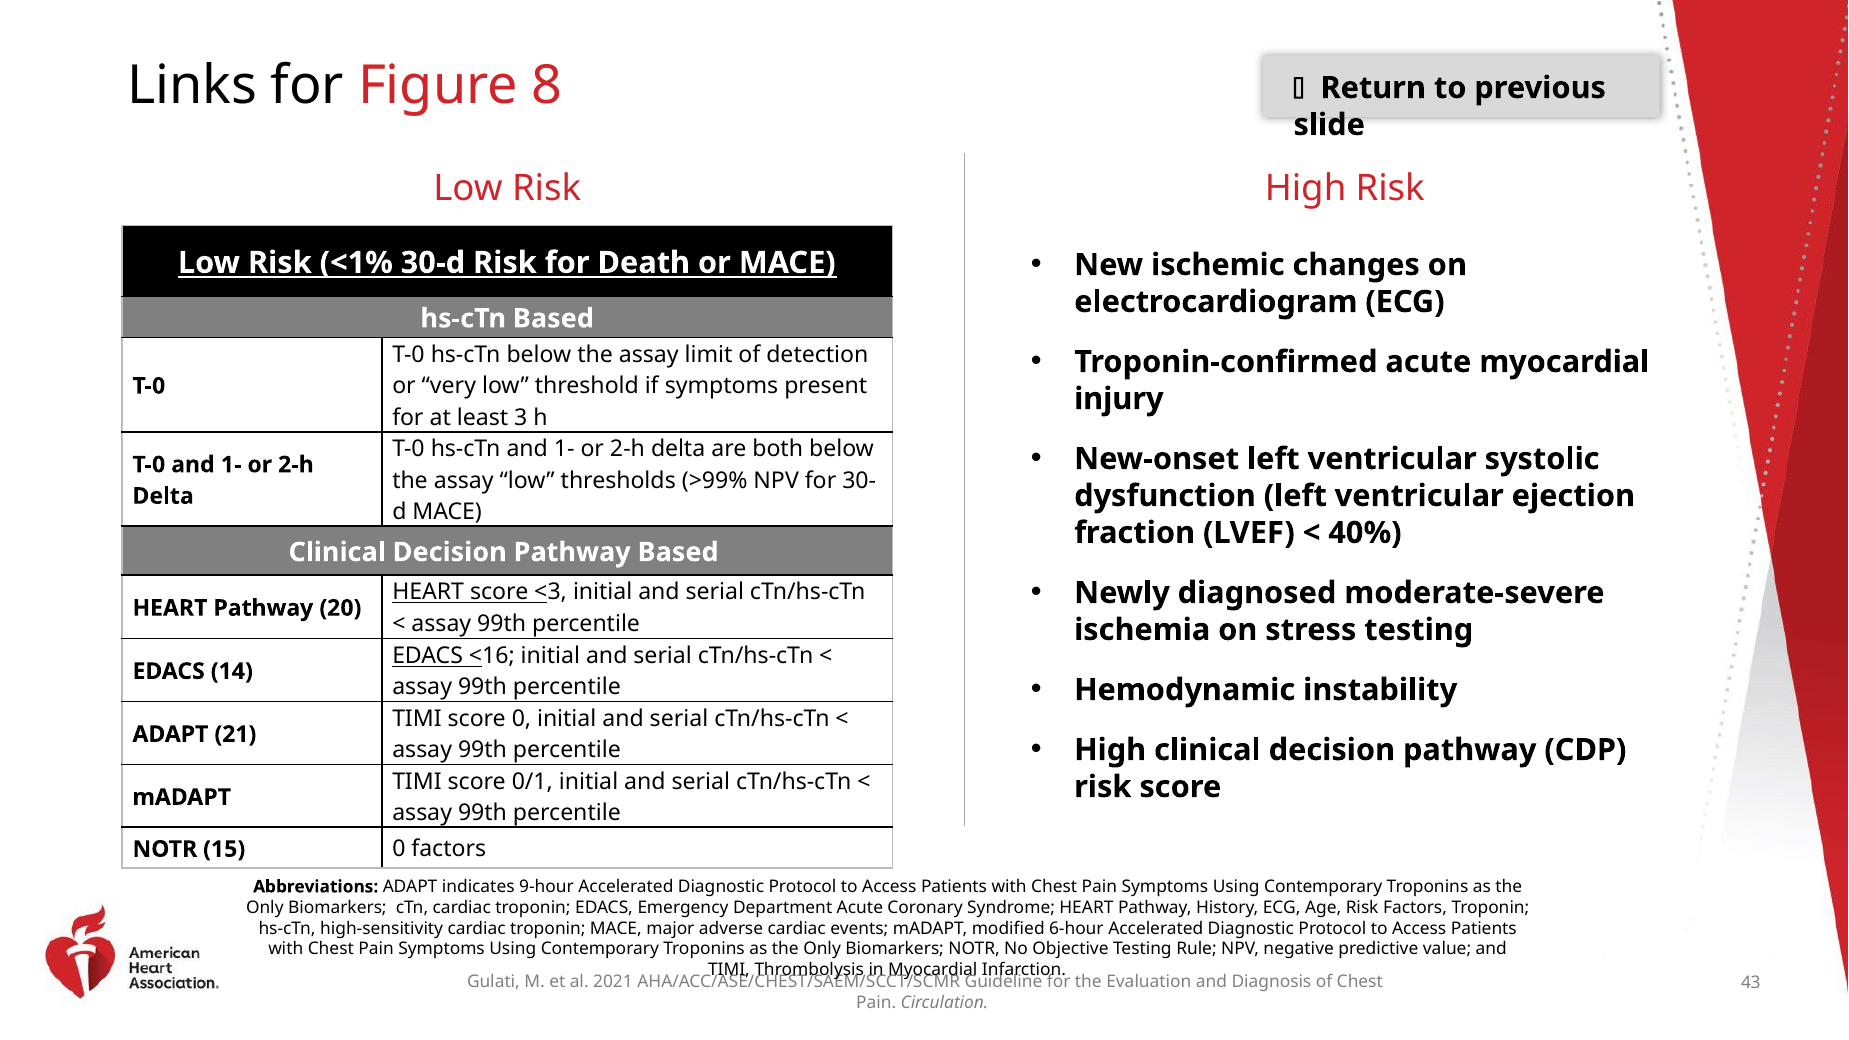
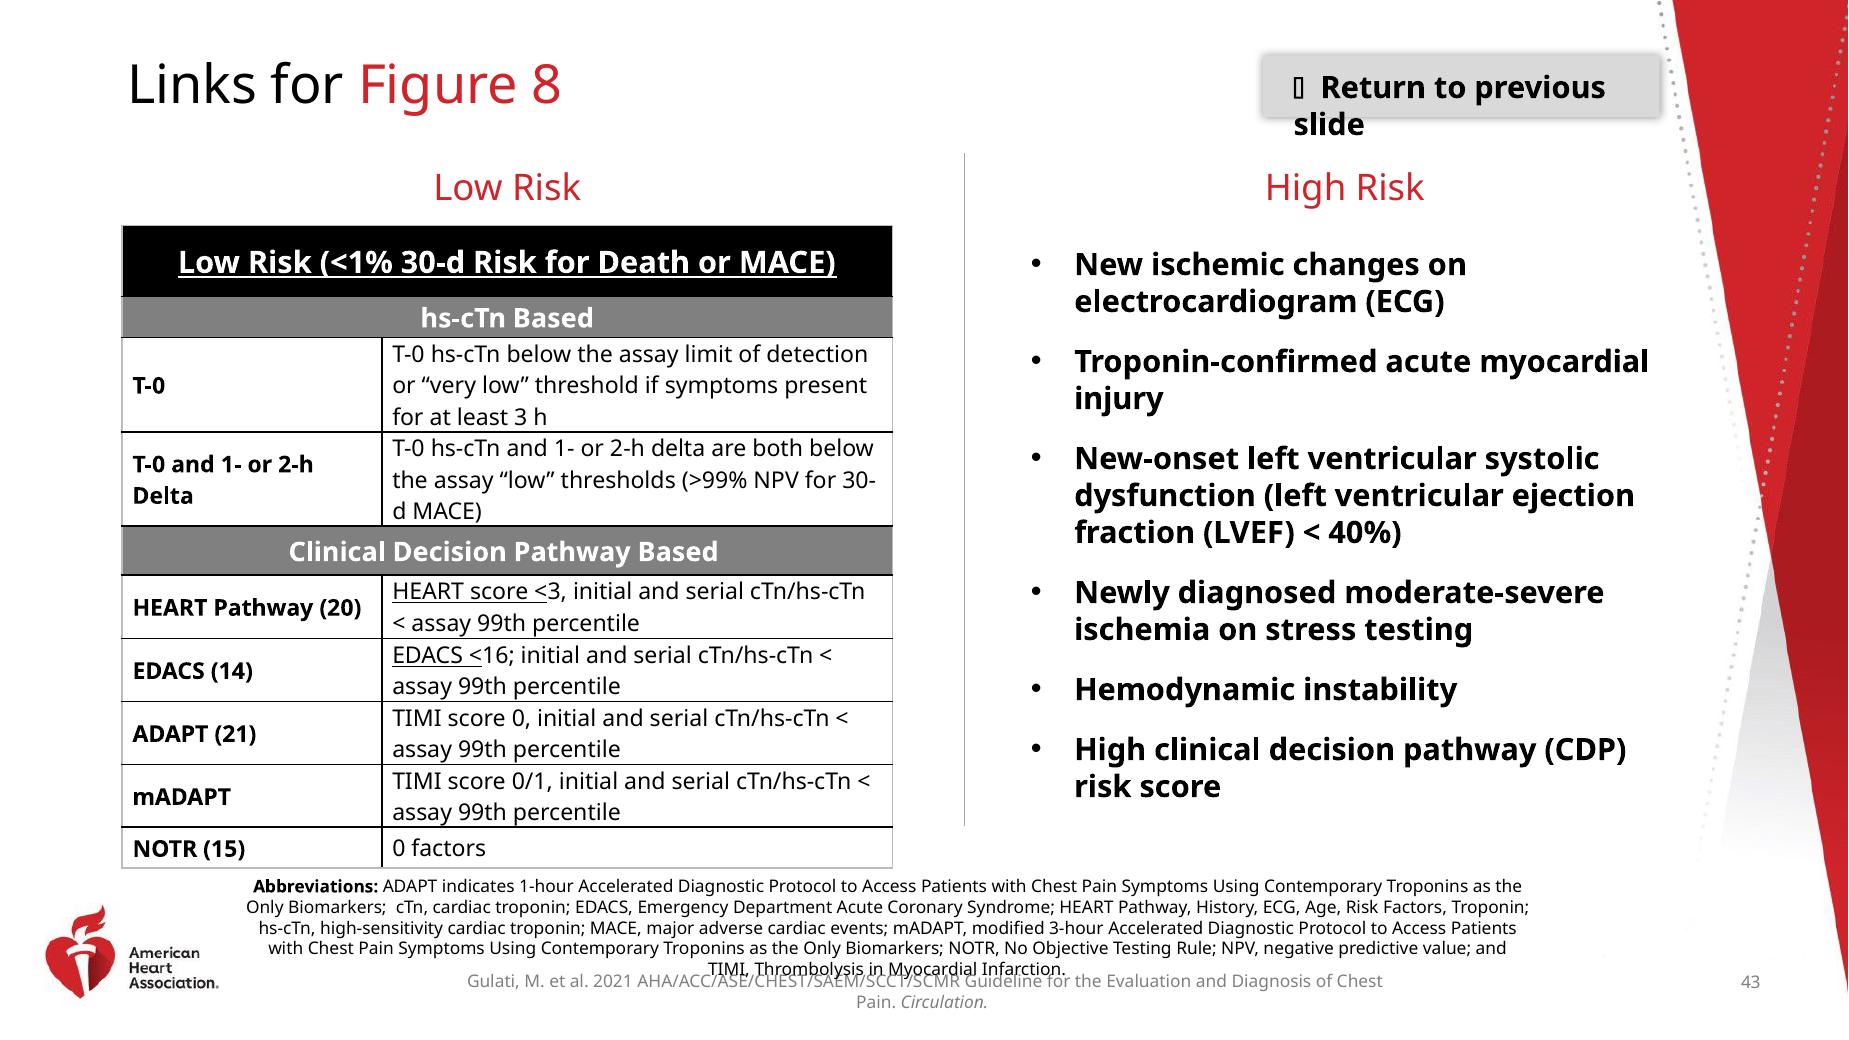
9-hour: 9-hour -> 1-hour
6-hour: 6-hour -> 3-hour
